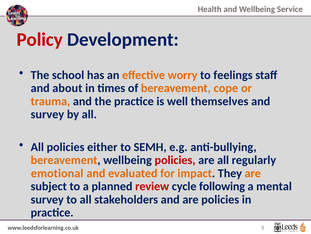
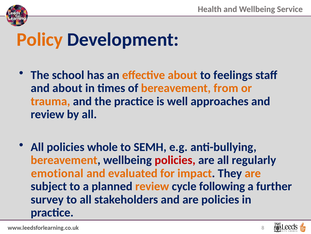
Policy colour: red -> orange
effective worry: worry -> about
cope: cope -> from
themselves: themselves -> approaches
survey at (47, 114): survey -> review
either: either -> whole
review at (152, 186) colour: red -> orange
mental: mental -> further
